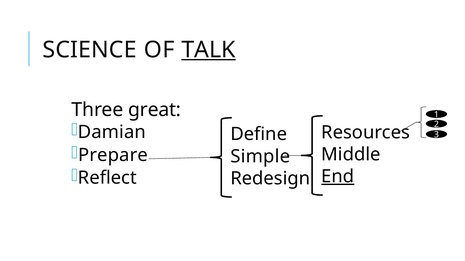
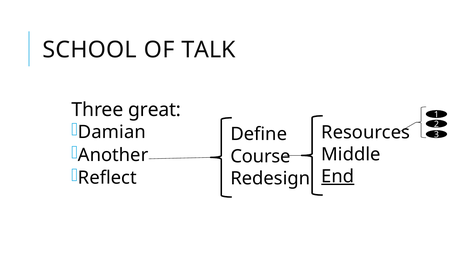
SCIENCE: SCIENCE -> SCHOOL
TALK underline: present -> none
Prepare: Prepare -> Another
Simple: Simple -> Course
